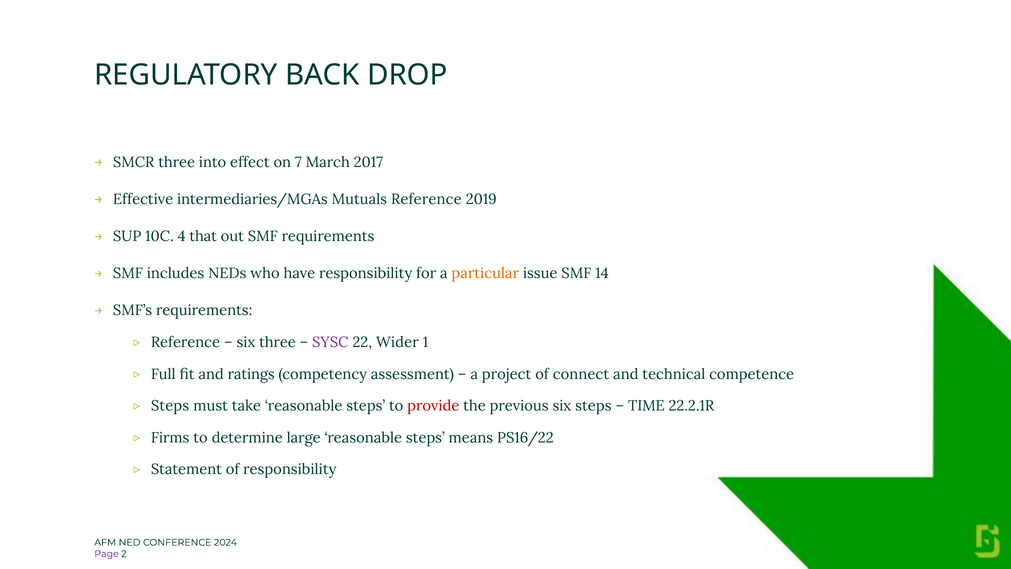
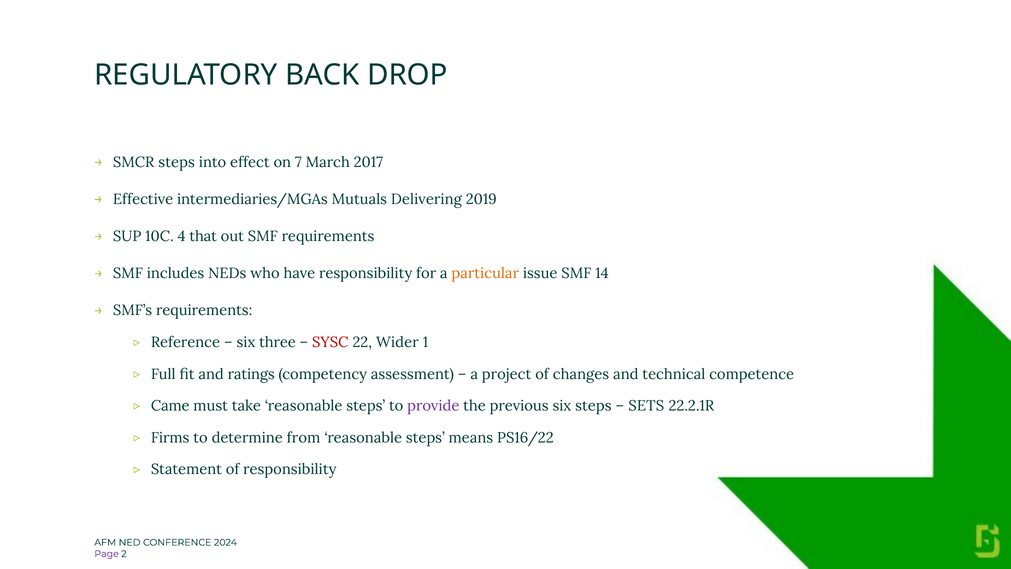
SMCR three: three -> steps
Mutuals Reference: Reference -> Delivering
SYSC colour: purple -> red
connect: connect -> changes
Steps at (170, 406): Steps -> Came
provide colour: red -> purple
TIME: TIME -> SETS
large: large -> from
